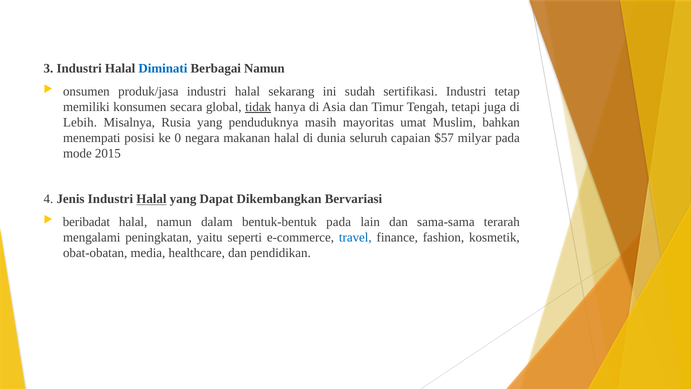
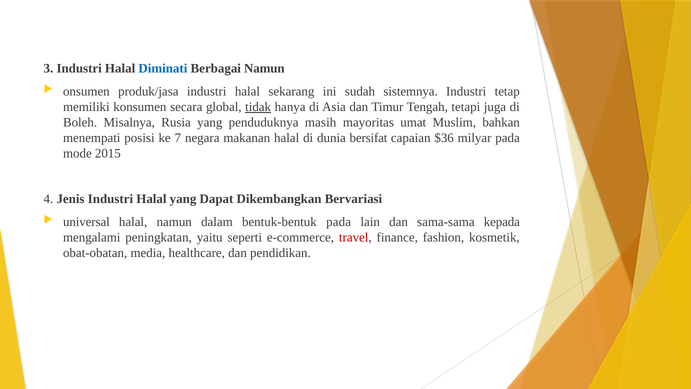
sertifikasi: sertifikasi -> sistemnya
Lebih: Lebih -> Boleh
0: 0 -> 7
seluruh: seluruh -> bersifat
$57: $57 -> $36
Halal at (151, 199) underline: present -> none
beribadat: beribadat -> universal
terarah: terarah -> kepada
travel colour: blue -> red
